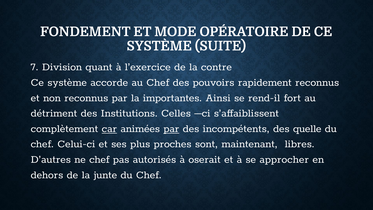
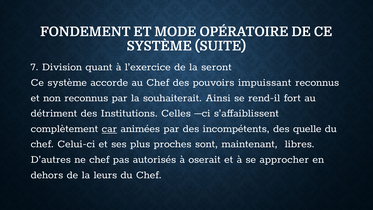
contre: contre -> seront
rapidement: rapidement -> impuissant
importantes: importantes -> souhaiterait
par at (171, 128) underline: present -> none
junte: junte -> leurs
